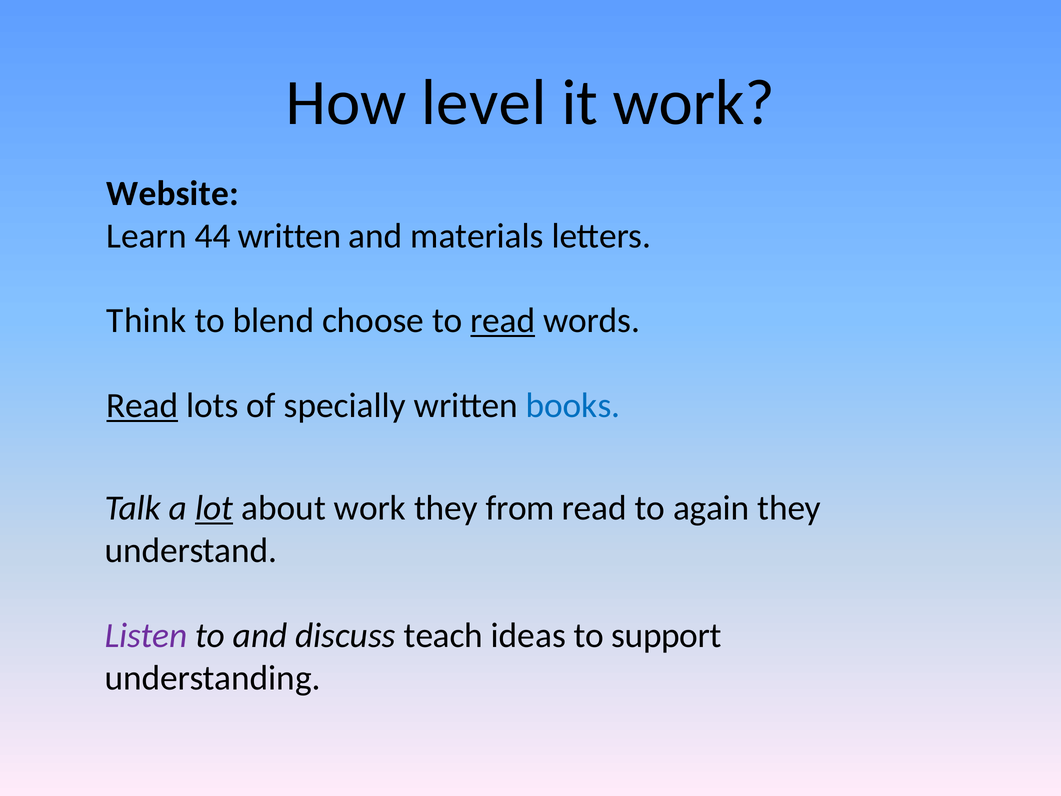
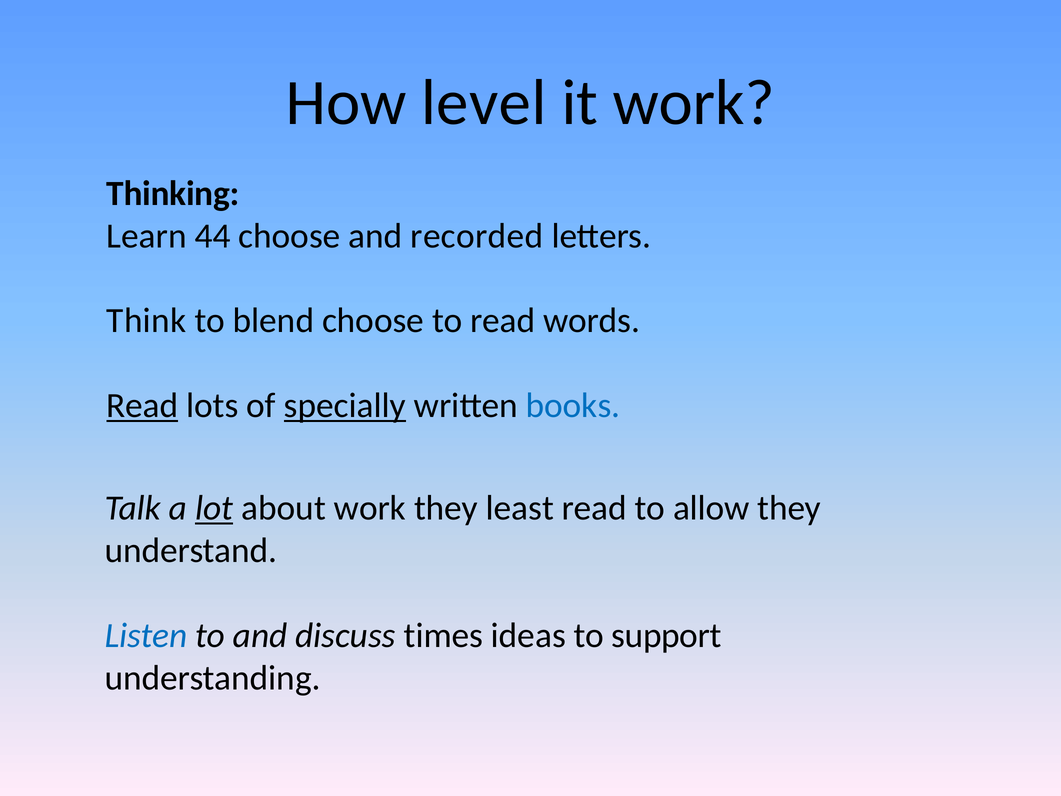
Website: Website -> Thinking
44 written: written -> choose
materials: materials -> recorded
read at (503, 321) underline: present -> none
specially underline: none -> present
from: from -> least
again: again -> allow
Listen colour: purple -> blue
teach: teach -> times
